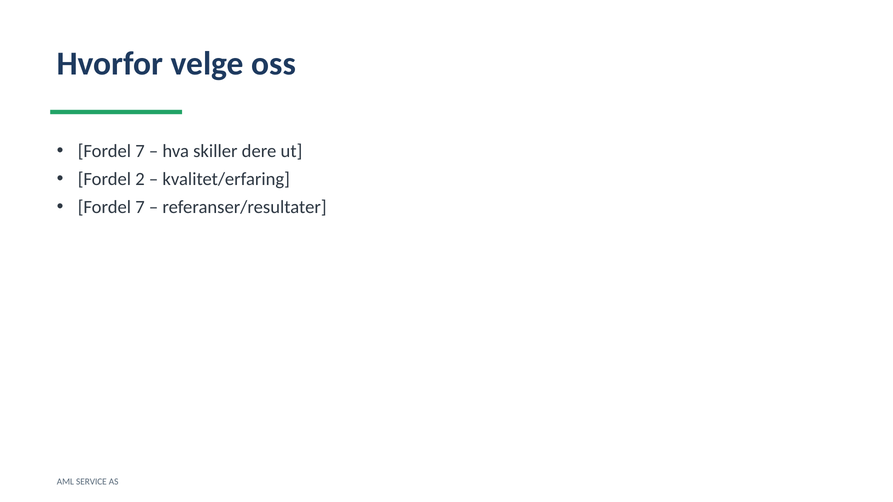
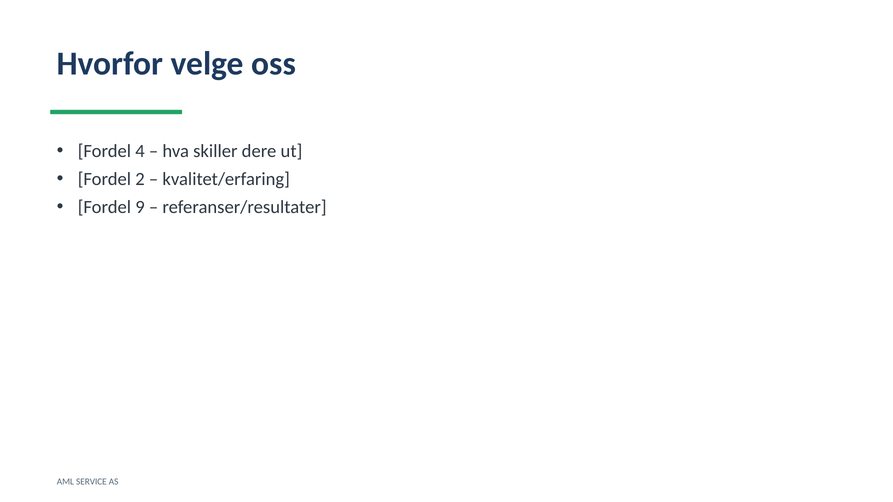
7 at (140, 151): 7 -> 4
7 at (140, 207): 7 -> 9
